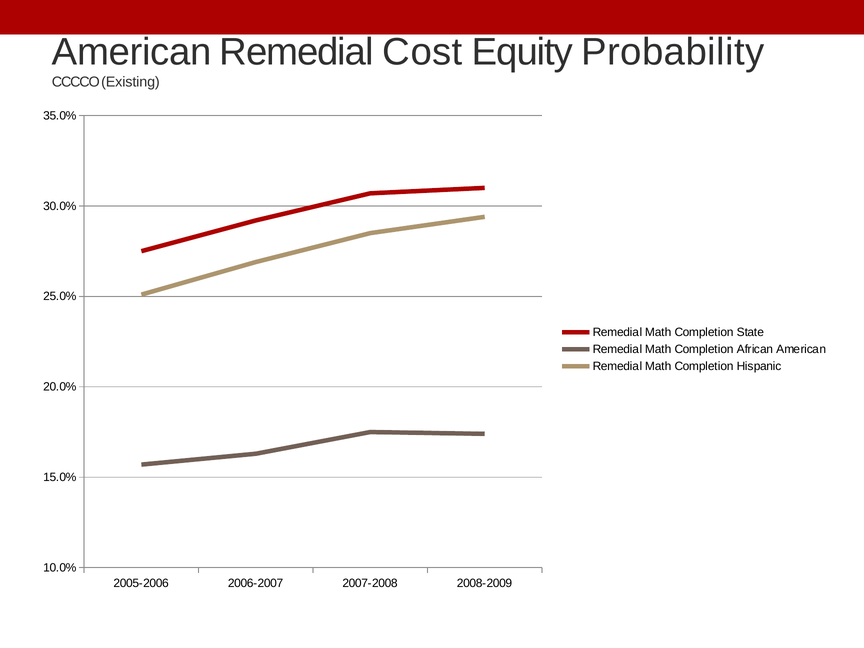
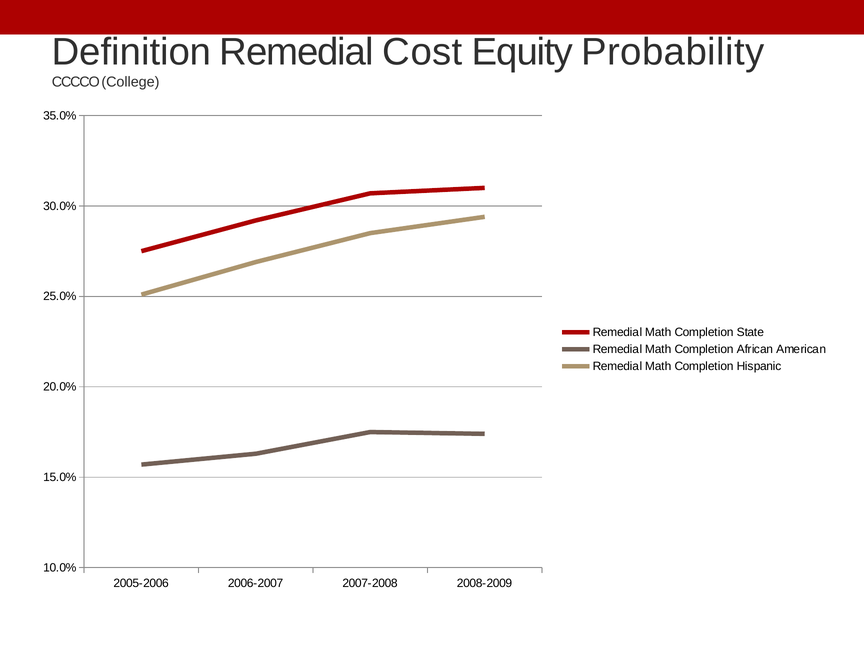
American at (132, 52): American -> Definition
Existing: Existing -> College
